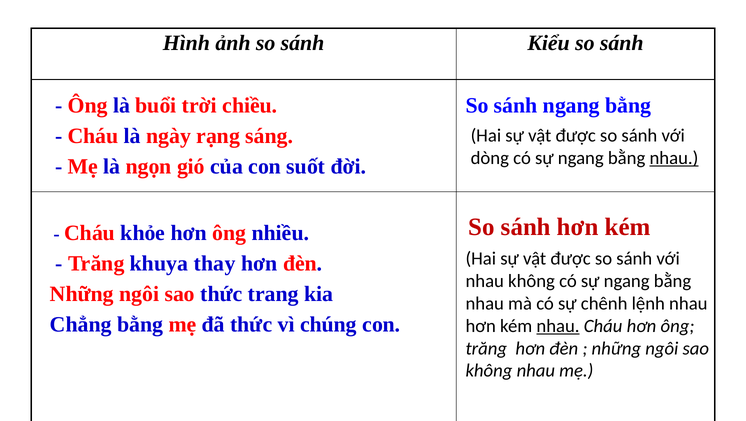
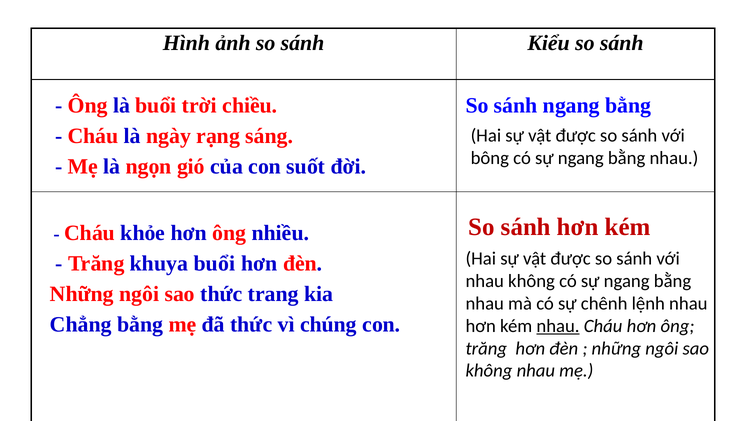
dòng: dòng -> bông
nhau at (674, 158) underline: present -> none
khuya thay: thay -> buổi
